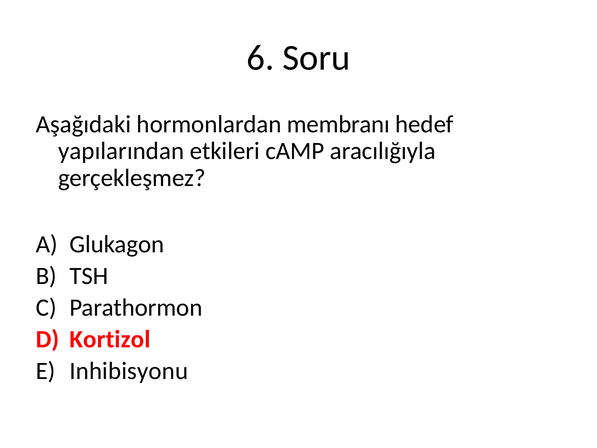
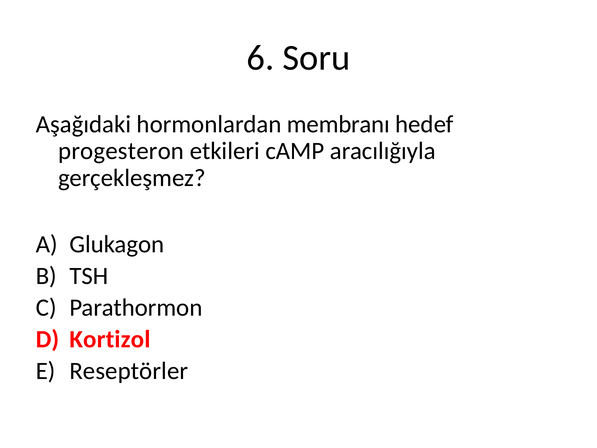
yapılarından: yapılarından -> progesteron
Inhibisyonu: Inhibisyonu -> Reseptörler
